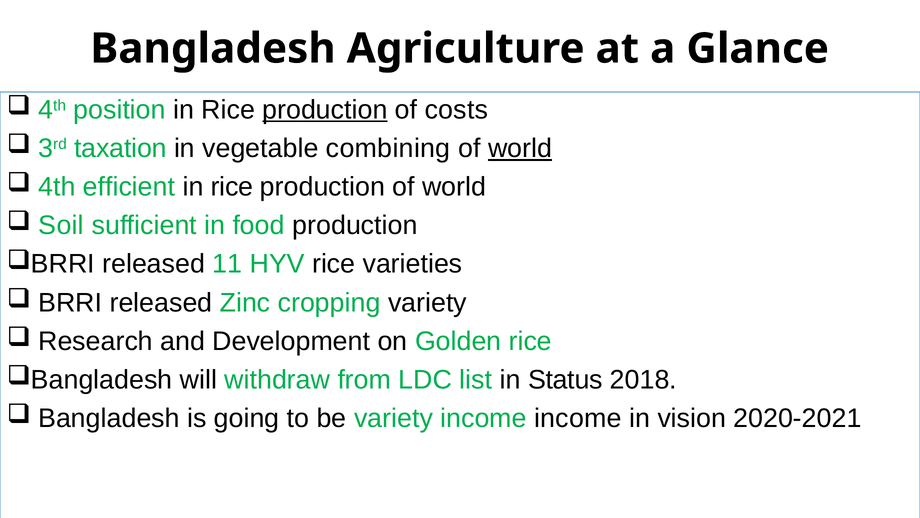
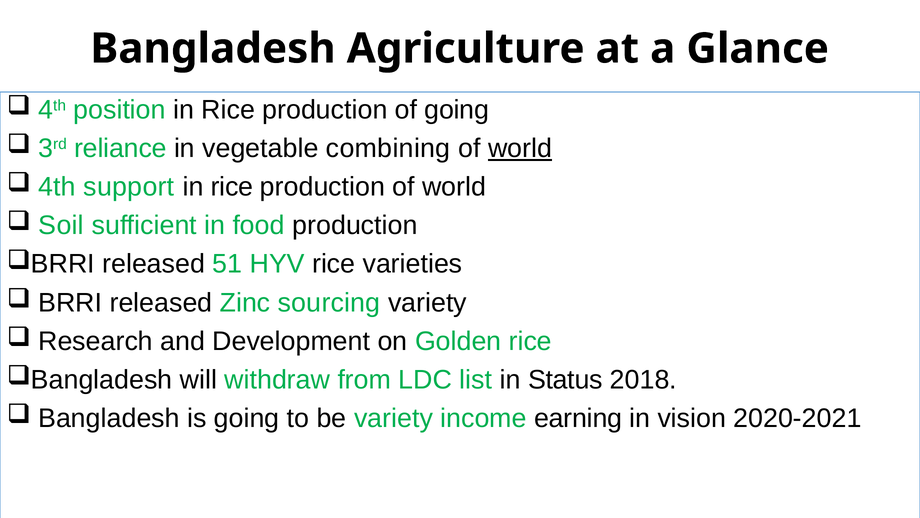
production at (325, 110) underline: present -> none
of costs: costs -> going
taxation: taxation -> reliance
efficient: efficient -> support
11: 11 -> 51
cropping: cropping -> sourcing
income income: income -> earning
